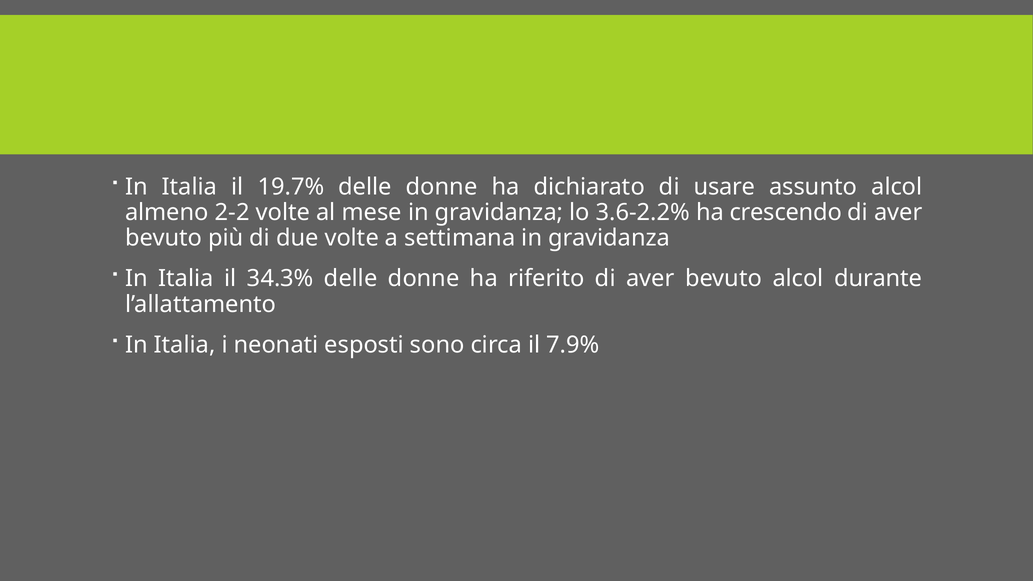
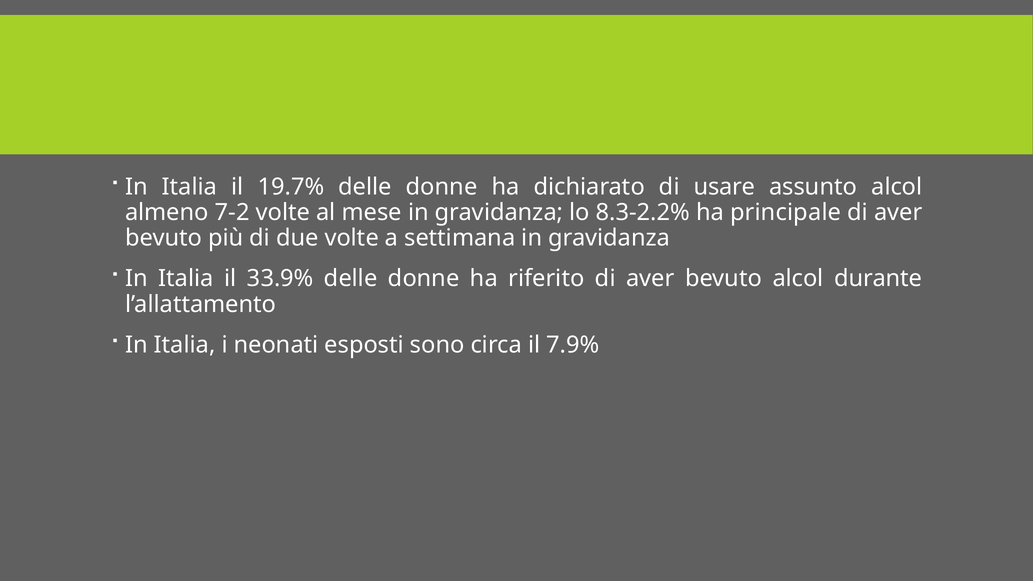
2-2: 2-2 -> 7-2
3.6-2.2%: 3.6-2.2% -> 8.3-2.2%
crescendo: crescendo -> principale
34.3%: 34.3% -> 33.9%
